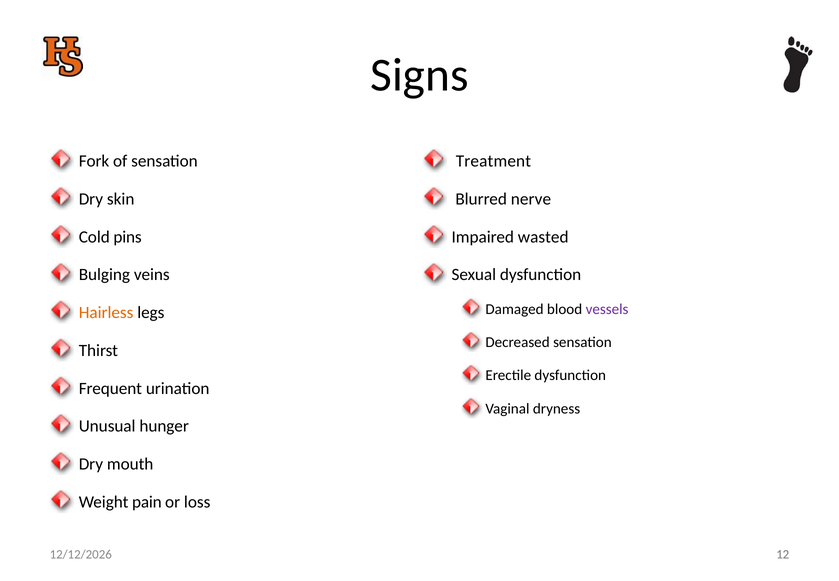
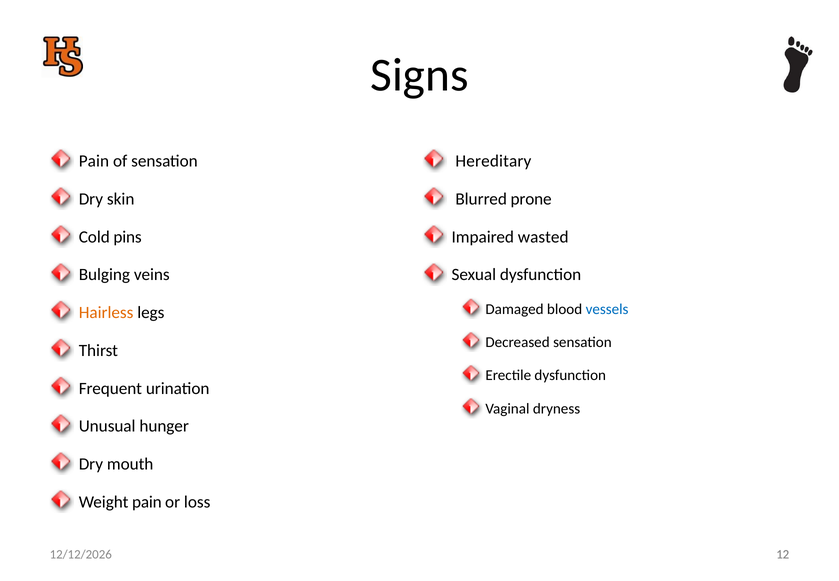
Fork at (94, 161): Fork -> Pain
Treatment: Treatment -> Hereditary
nerve: nerve -> prone
vessels colour: purple -> blue
